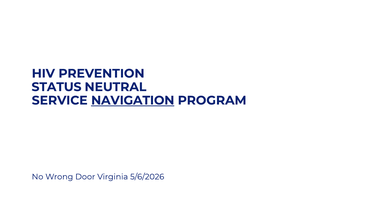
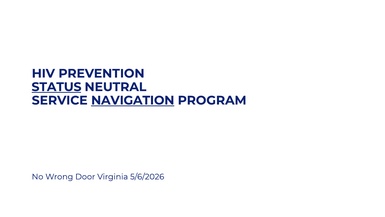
STATUS underline: none -> present
